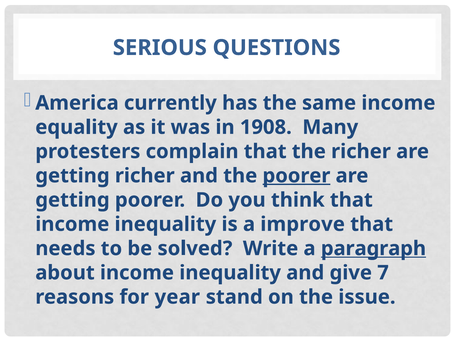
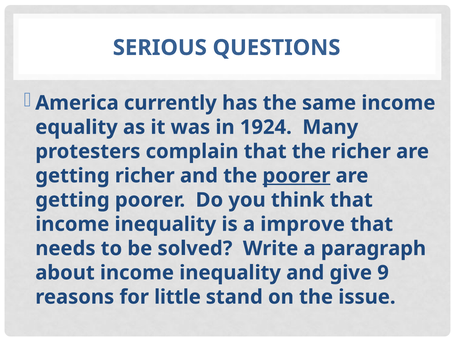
1908: 1908 -> 1924
paragraph underline: present -> none
7: 7 -> 9
year: year -> little
